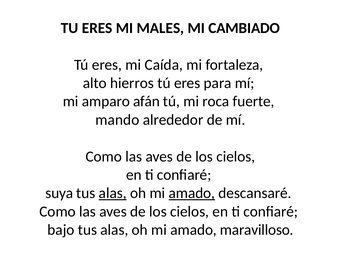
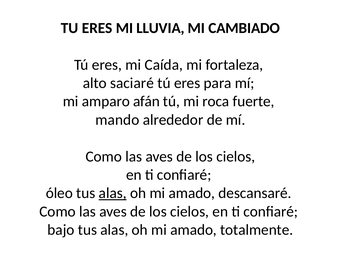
MALES: MALES -> LLUVIA
hierros: hierros -> saciaré
suya: suya -> óleo
amado at (192, 193) underline: present -> none
maravilloso: maravilloso -> totalmente
